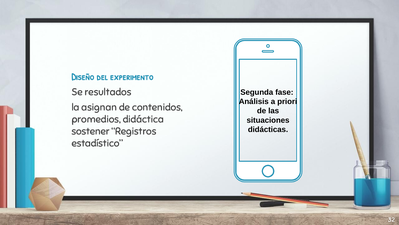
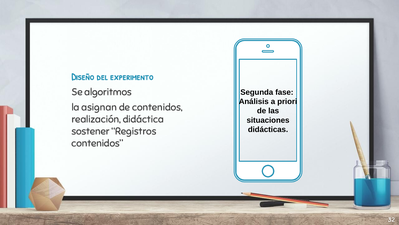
resultados: resultados -> algoritmos
promedios: promedios -> realización
estadístico at (97, 143): estadístico -> contenidos
